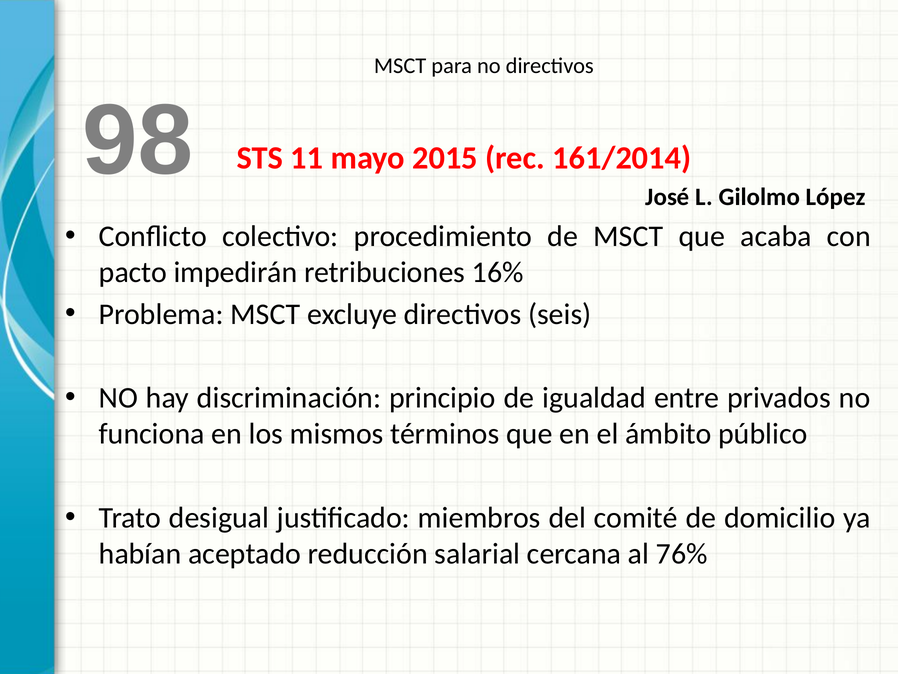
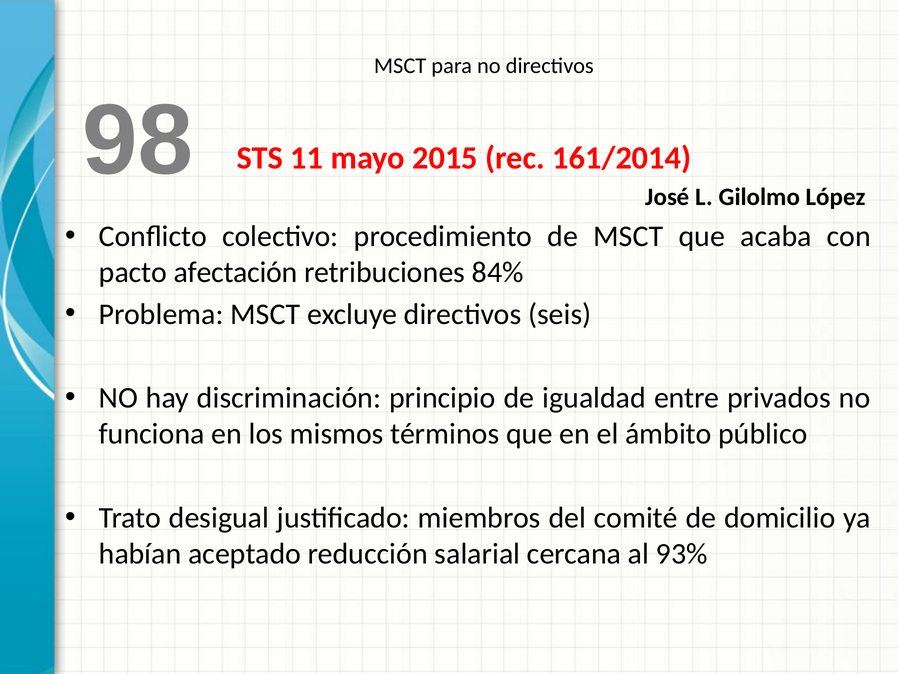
impedirán: impedirán -> afectación
16%: 16% -> 84%
76%: 76% -> 93%
